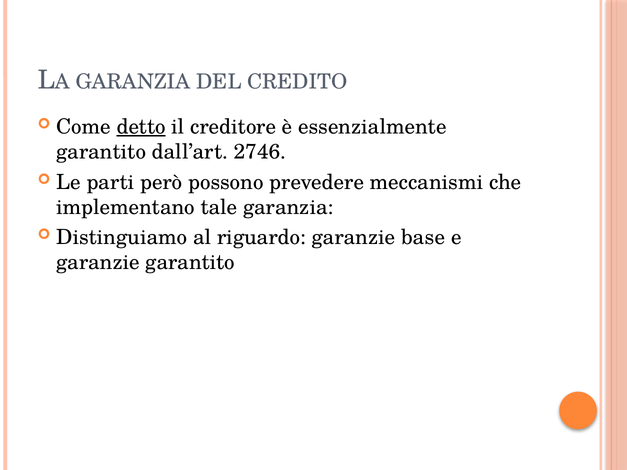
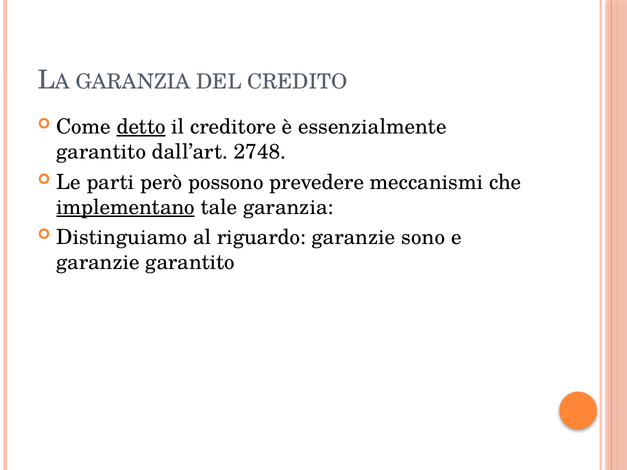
2746: 2746 -> 2748
implementano underline: none -> present
base: base -> sono
